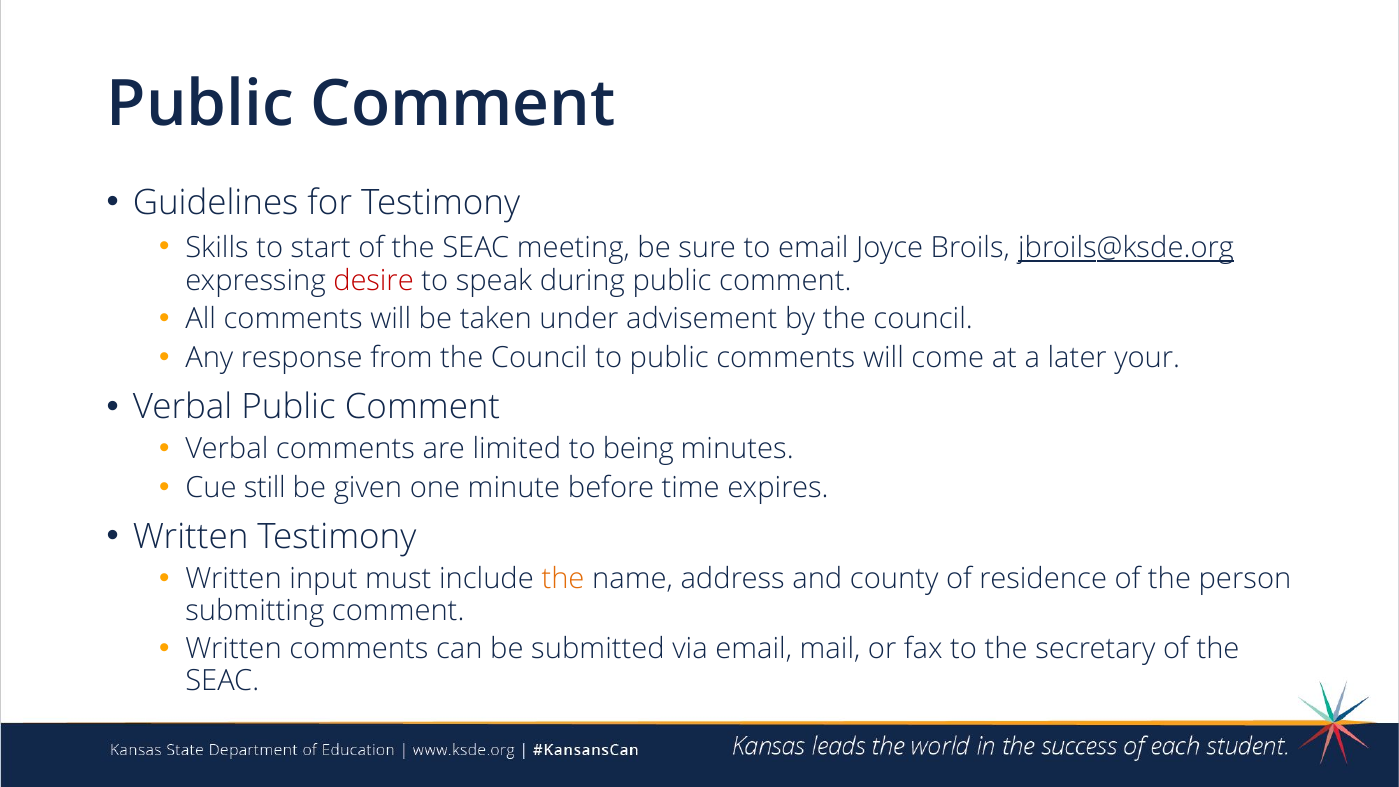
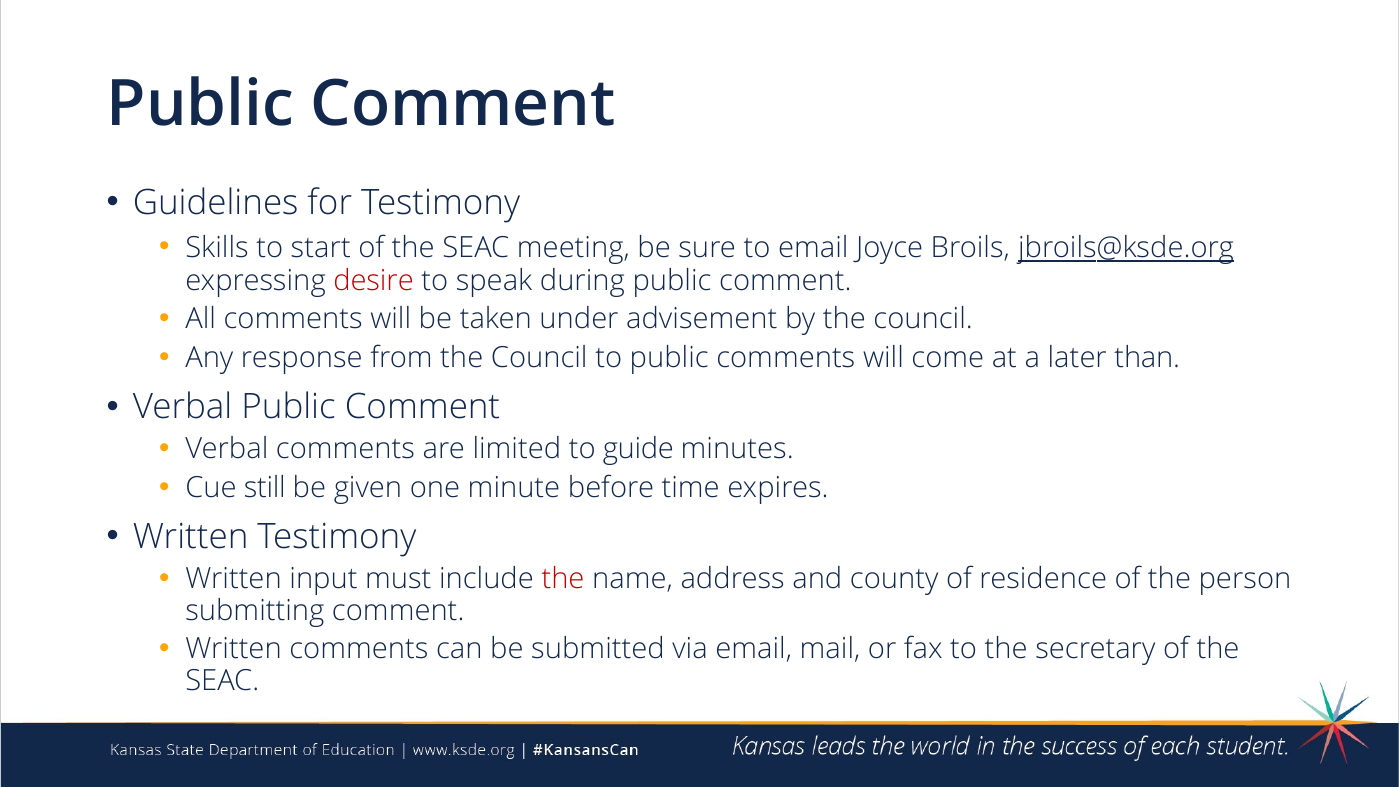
your: your -> than
being: being -> guide
the at (563, 579) colour: orange -> red
